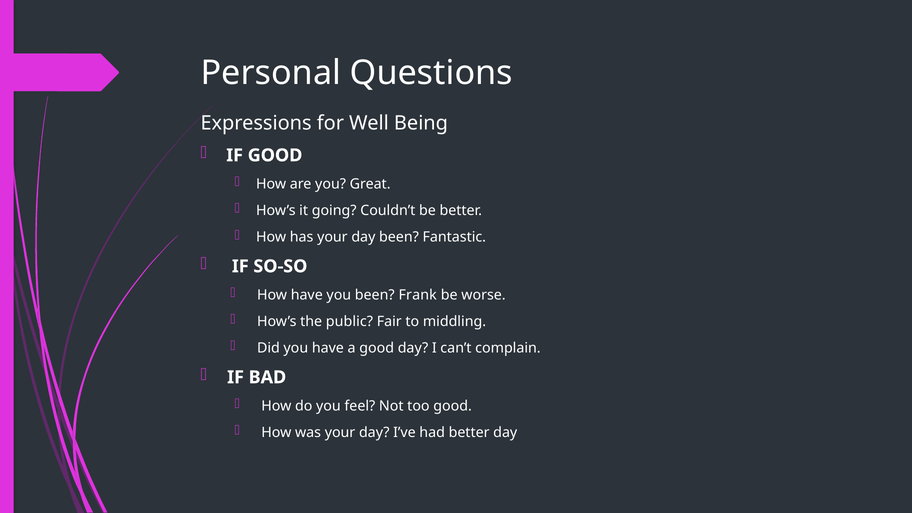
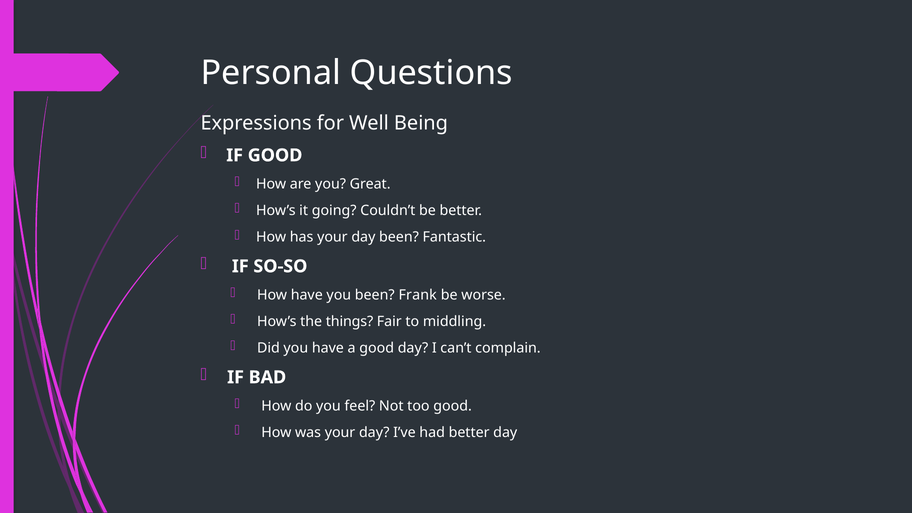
public: public -> things
